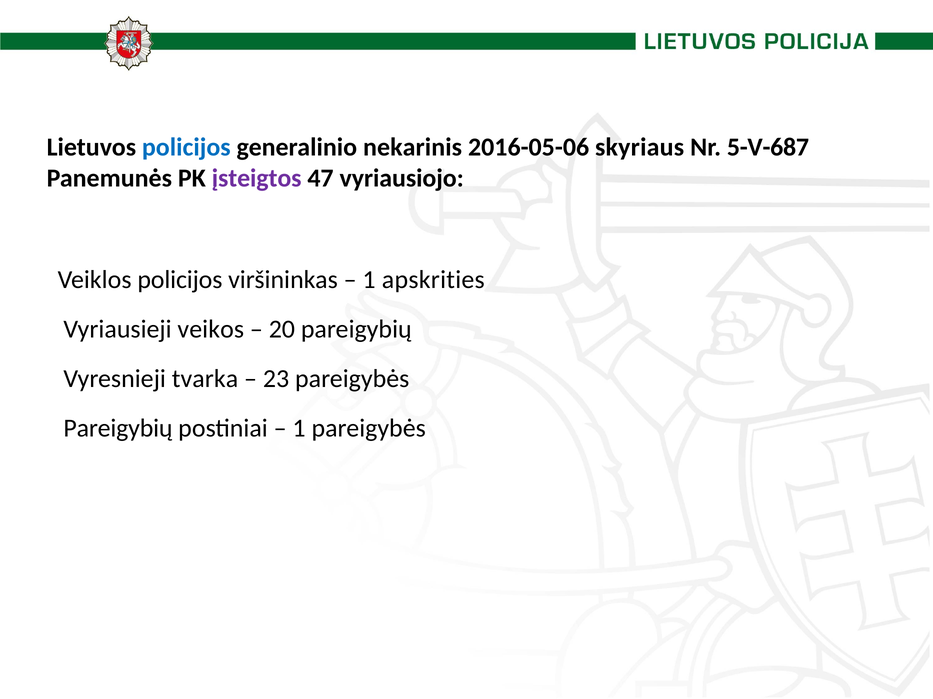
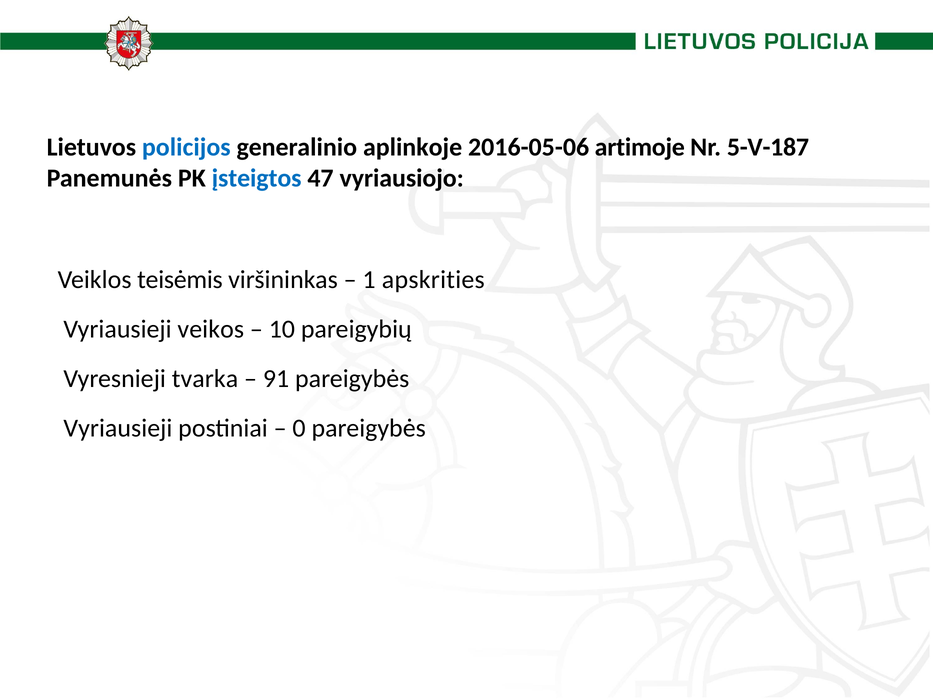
nekarinis: nekarinis -> aplinkoje
skyriaus: skyriaus -> artimoje
5-V-687: 5-V-687 -> 5-V-187
įsteigtos colour: purple -> blue
Veiklos policijos: policijos -> teisėmis
20: 20 -> 10
23: 23 -> 91
Pareigybių at (118, 428): Pareigybių -> Vyriausieji
1 at (299, 428): 1 -> 0
